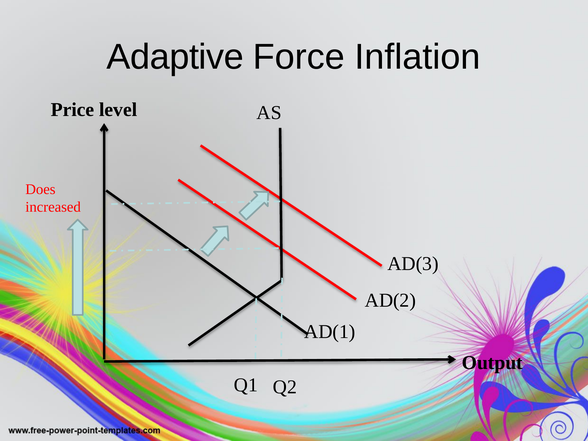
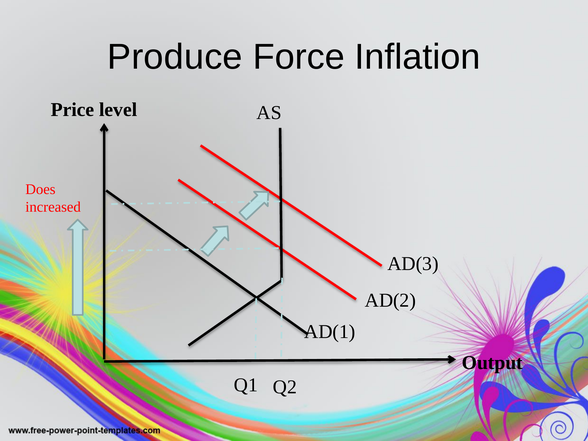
Adaptive: Adaptive -> Produce
